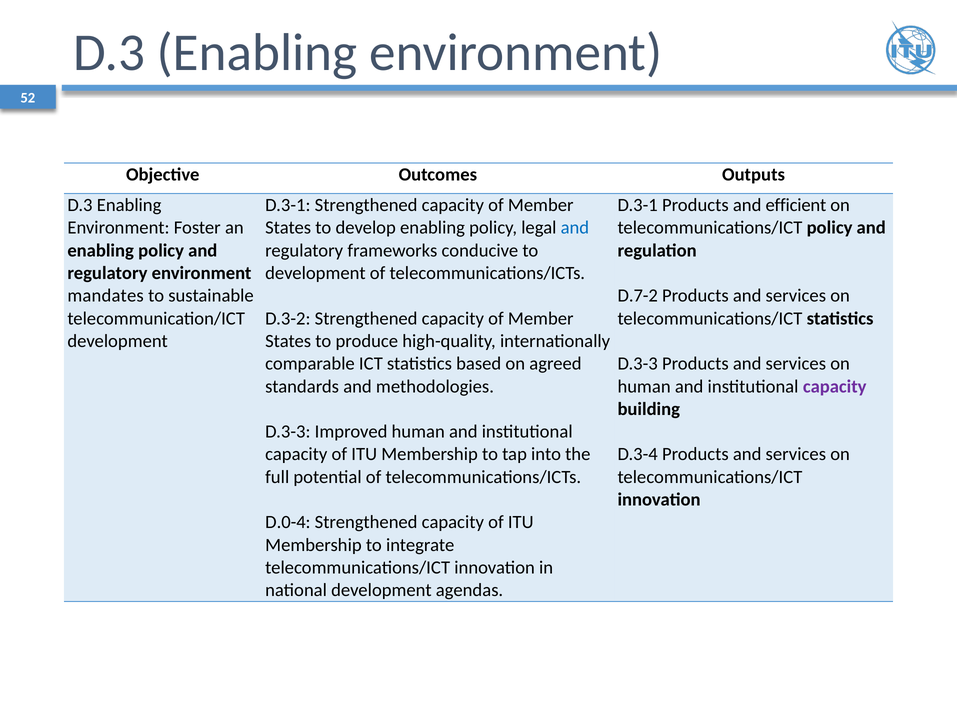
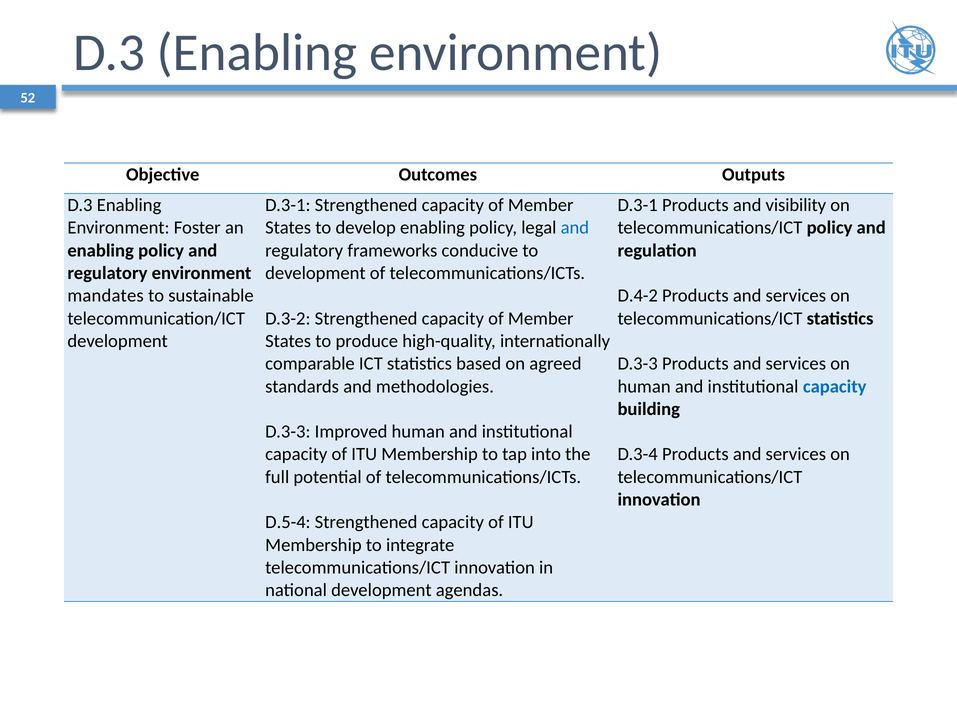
efficient: efficient -> visibility
D.7-2: D.7-2 -> D.4-2
capacity at (835, 386) colour: purple -> blue
D.0-4: D.0-4 -> D.5-4
